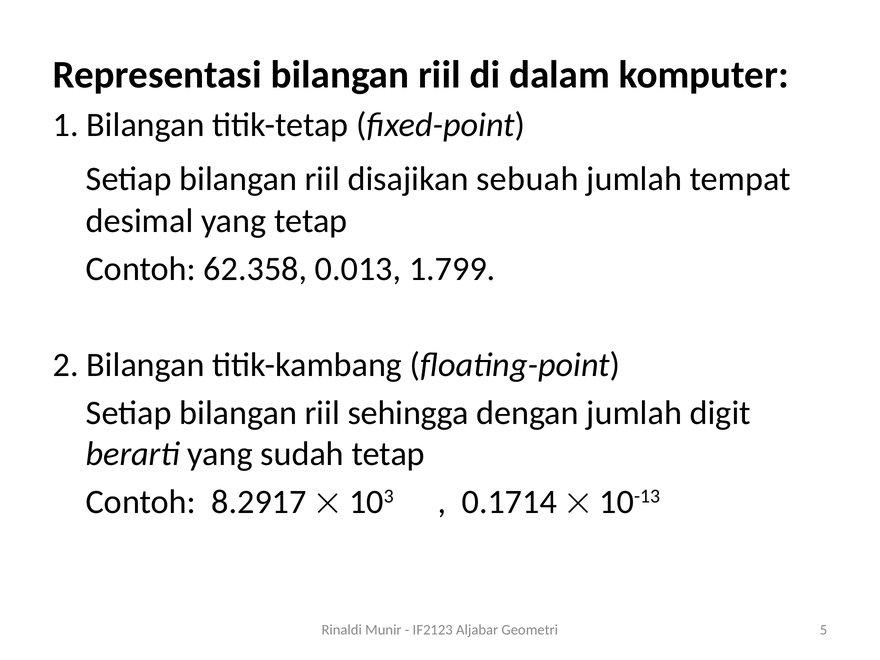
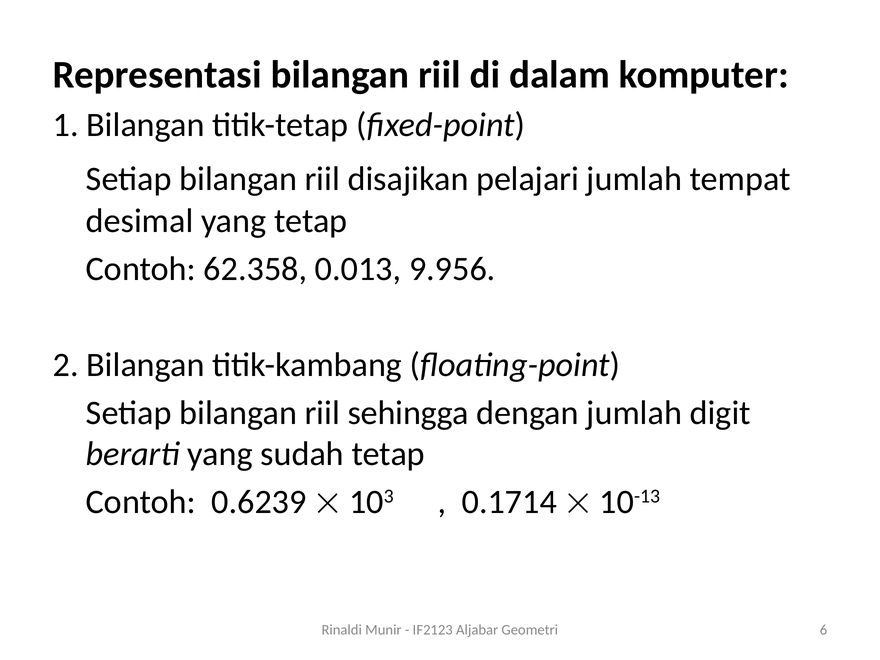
sebuah: sebuah -> pelajari
1.799: 1.799 -> 9.956
8.2917: 8.2917 -> 0.6239
5: 5 -> 6
